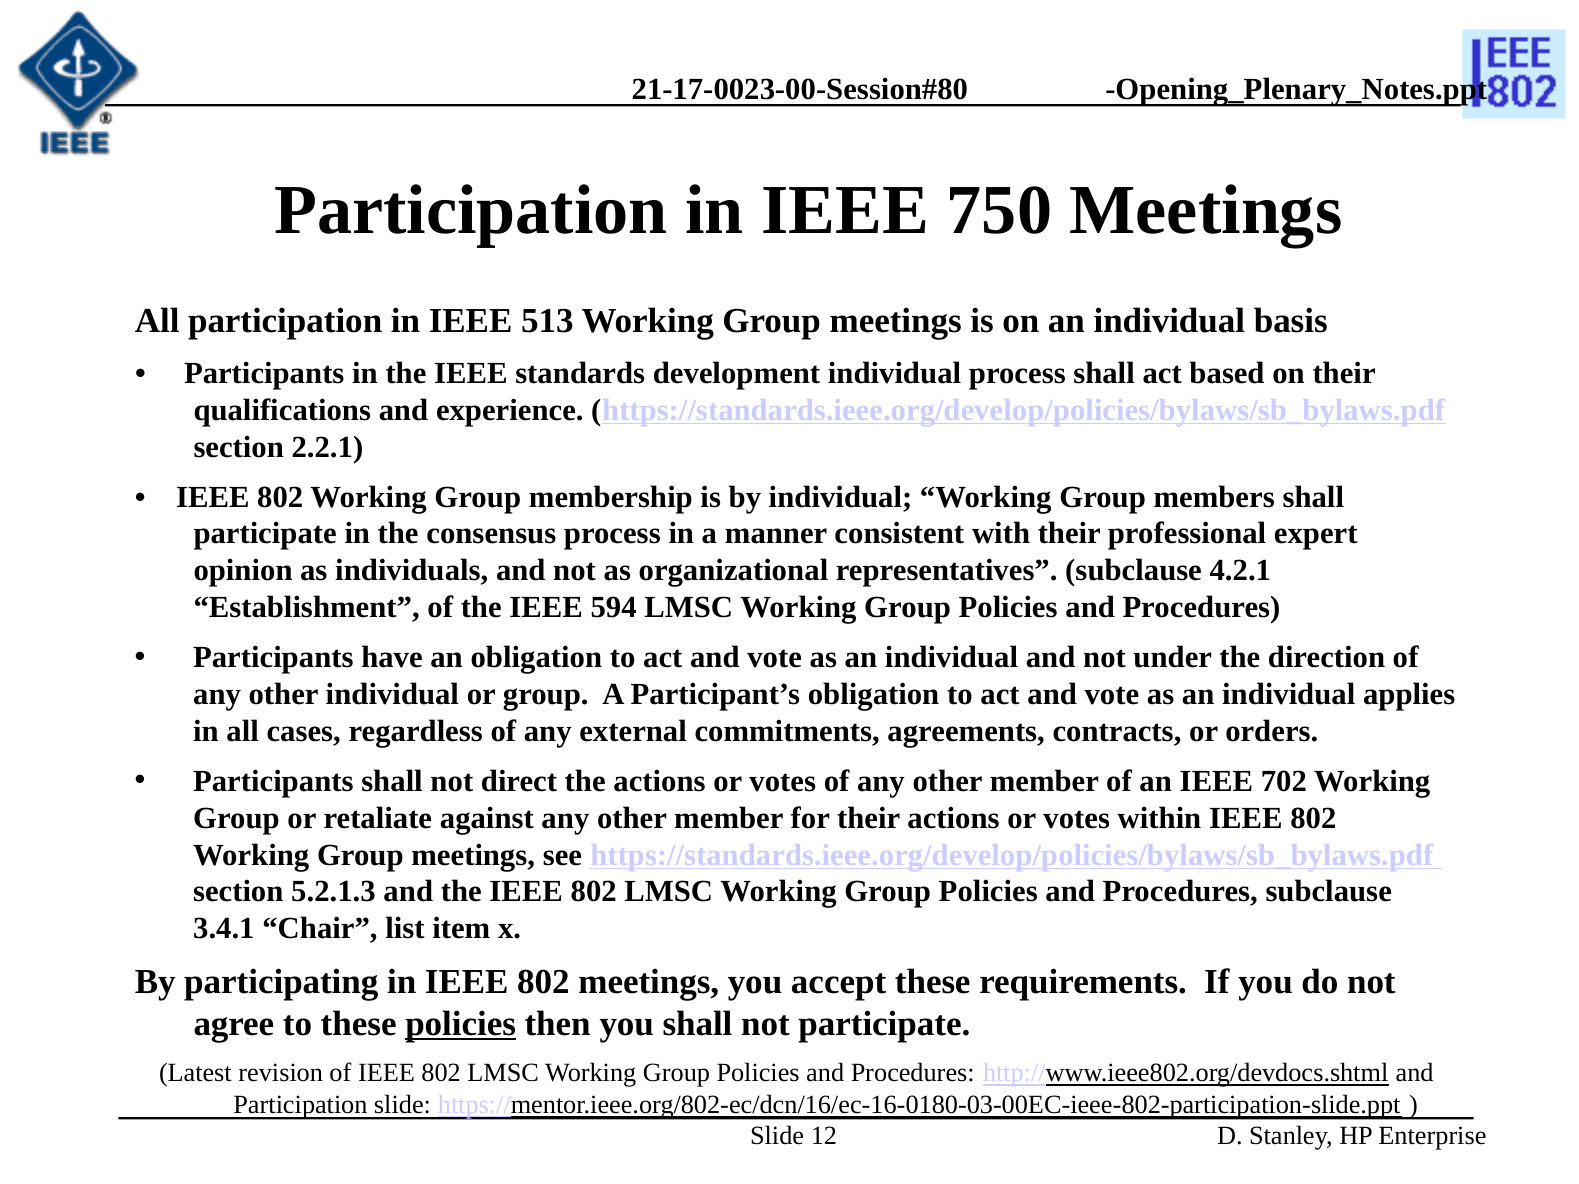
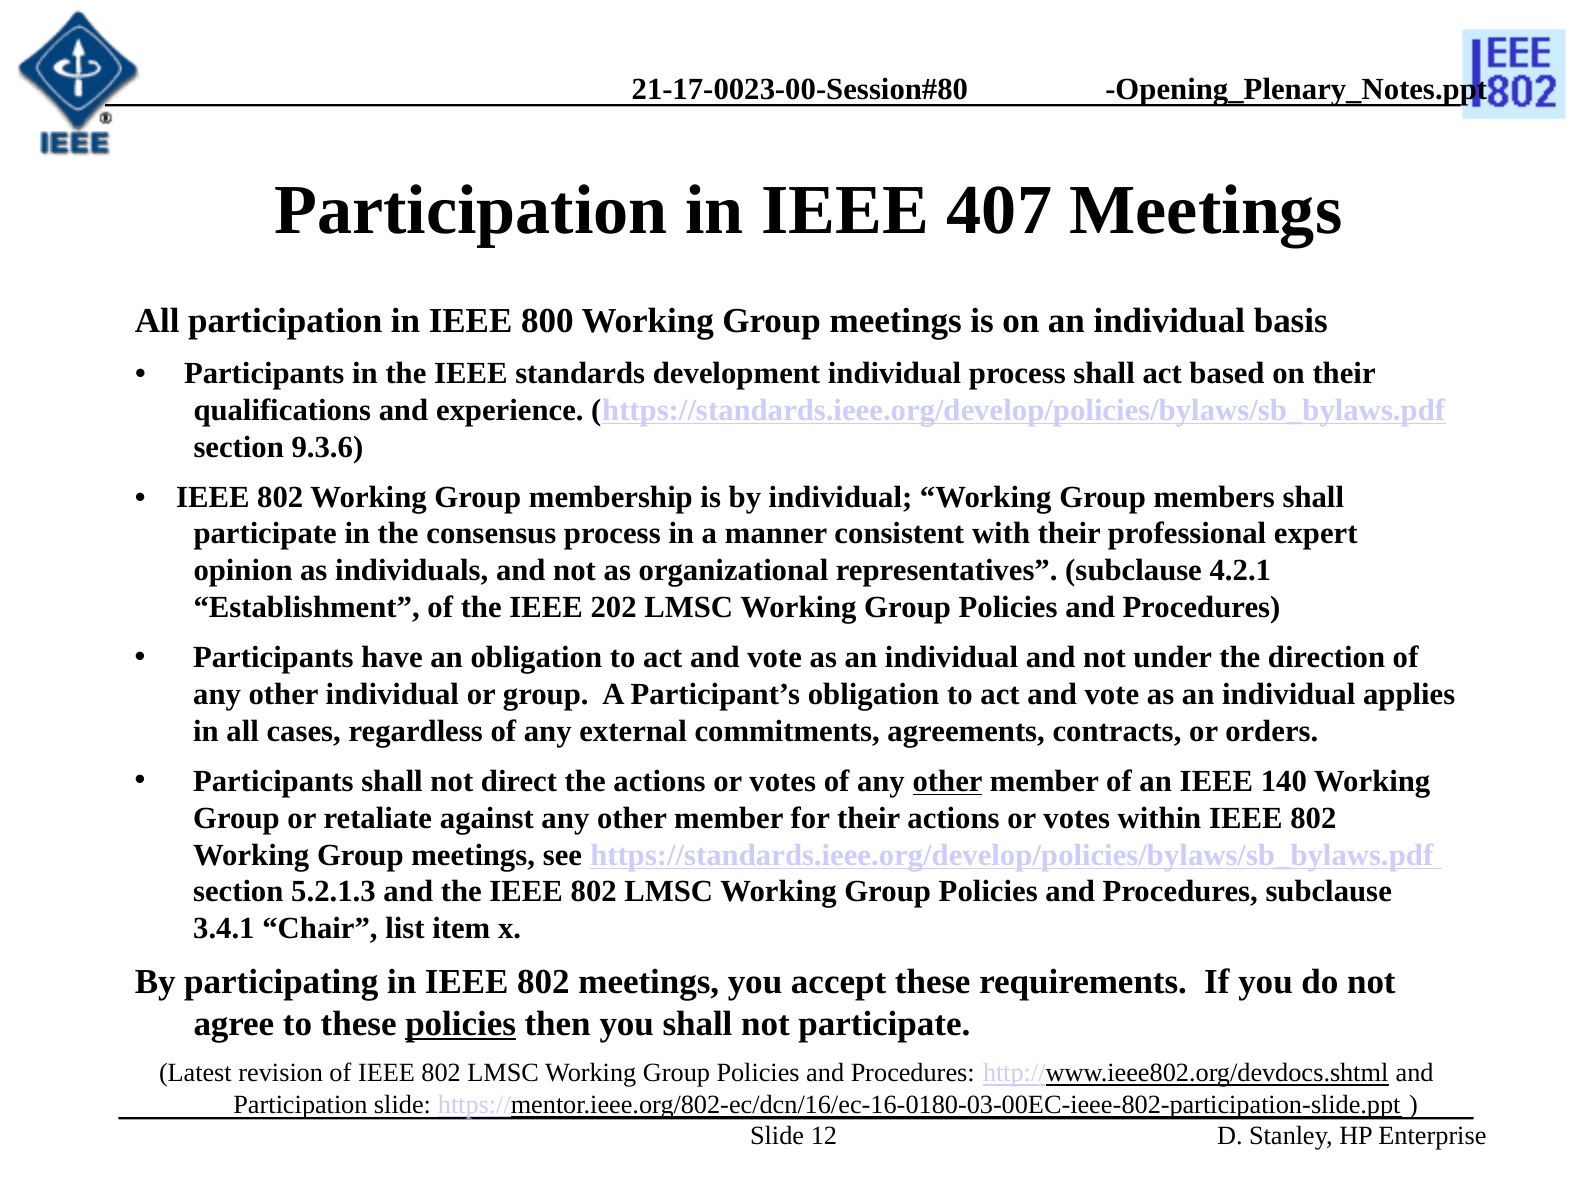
750: 750 -> 407
513: 513 -> 800
2.2.1: 2.2.1 -> 9.3.6
594: 594 -> 202
other at (948, 781) underline: none -> present
702: 702 -> 140
